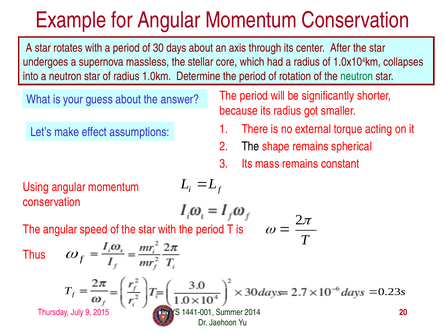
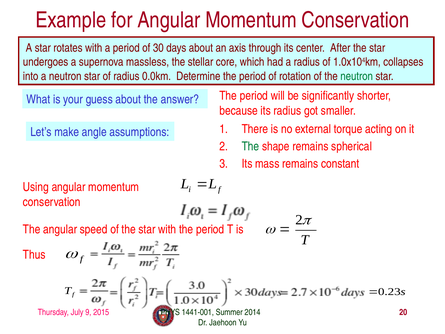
1.0km: 1.0km -> 0.0km
effect: effect -> angle
The at (250, 146) colour: black -> green
